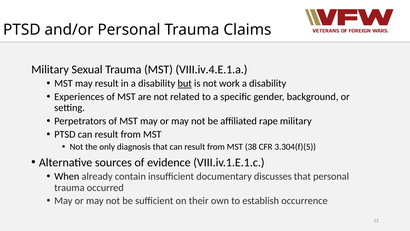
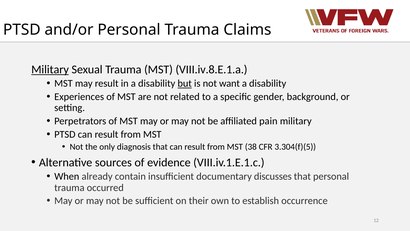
Military at (50, 69) underline: none -> present
VIII.iv.4.E.1.a: VIII.iv.4.E.1.a -> VIII.iv.8.E.1.a
work: work -> want
rape: rape -> pain
